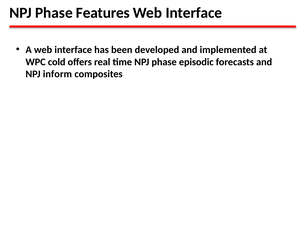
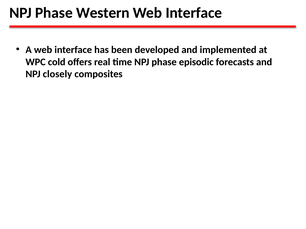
Features: Features -> Western
inform: inform -> closely
